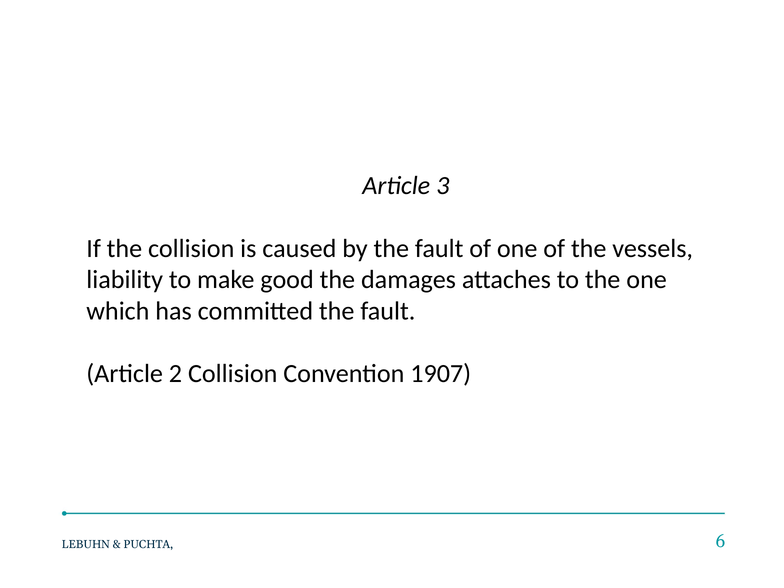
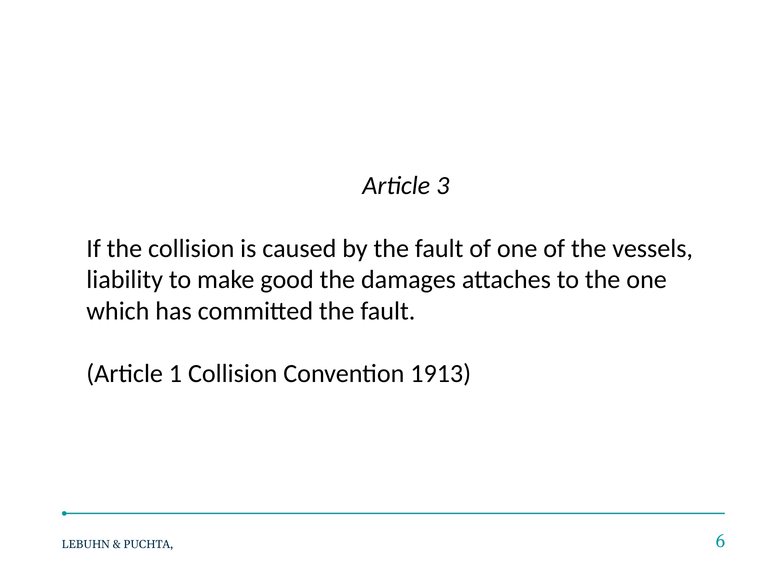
2: 2 -> 1
1907: 1907 -> 1913
